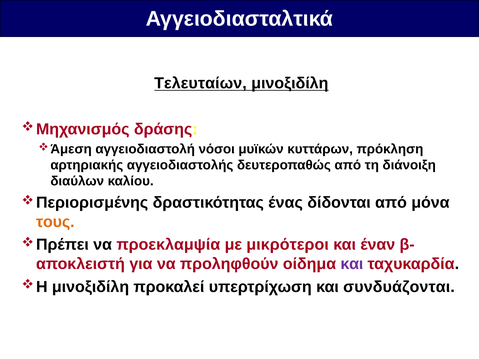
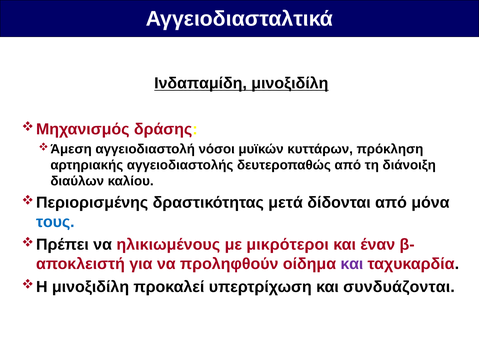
Τελευταίων: Τελευταίων -> Ινδαπαμίδη
ένας: ένας -> μετά
τους colour: orange -> blue
προεκλαμψία: προεκλαμψία -> ηλικιωμένους
